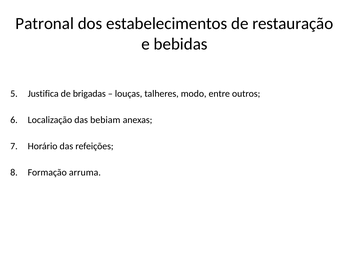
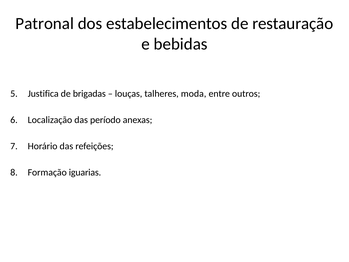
modo: modo -> moda
bebiam: bebiam -> período
arruma: arruma -> iguarias
